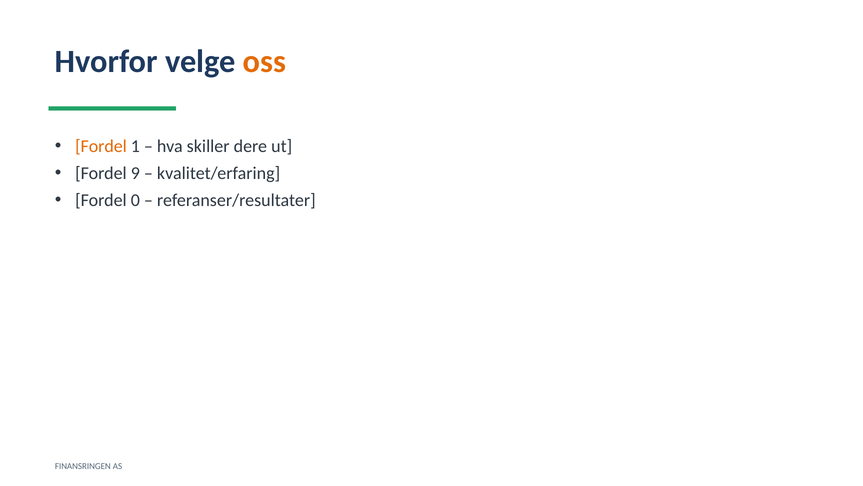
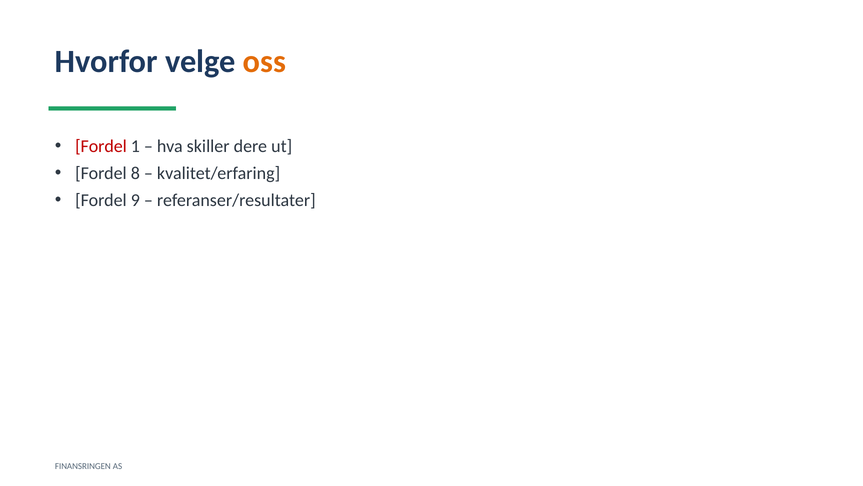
Fordel at (101, 146) colour: orange -> red
9: 9 -> 8
0: 0 -> 9
